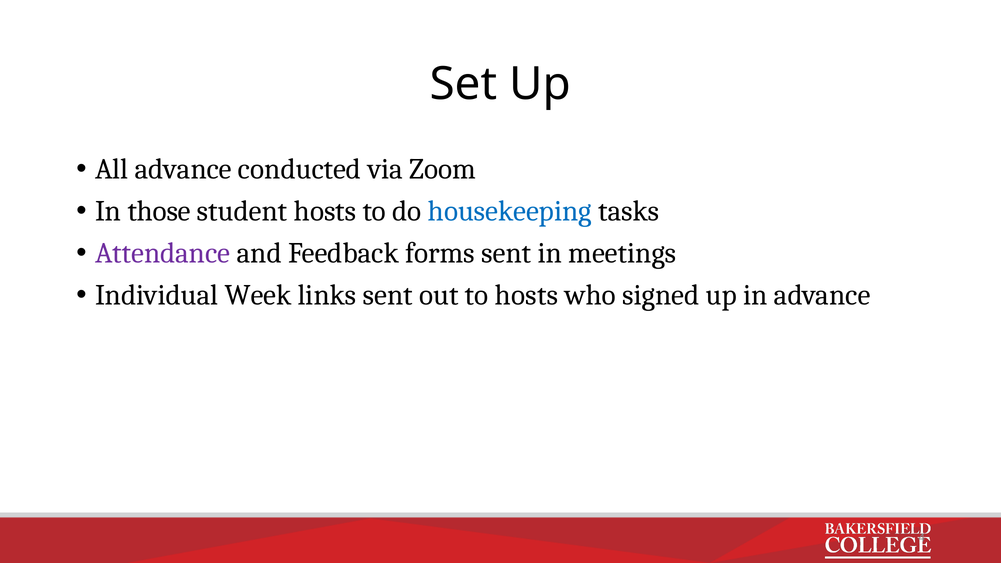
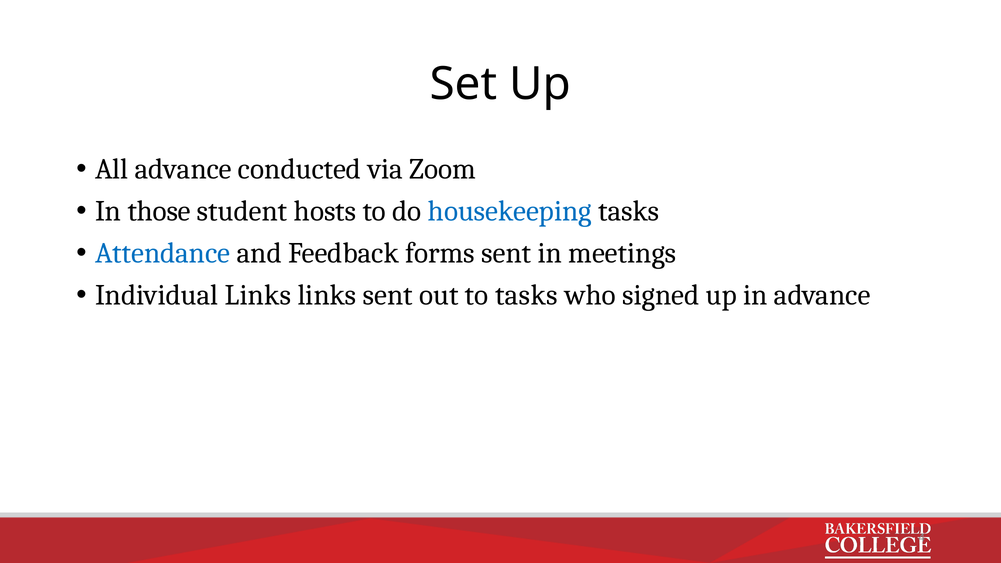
Attendance colour: purple -> blue
Individual Week: Week -> Links
to hosts: hosts -> tasks
